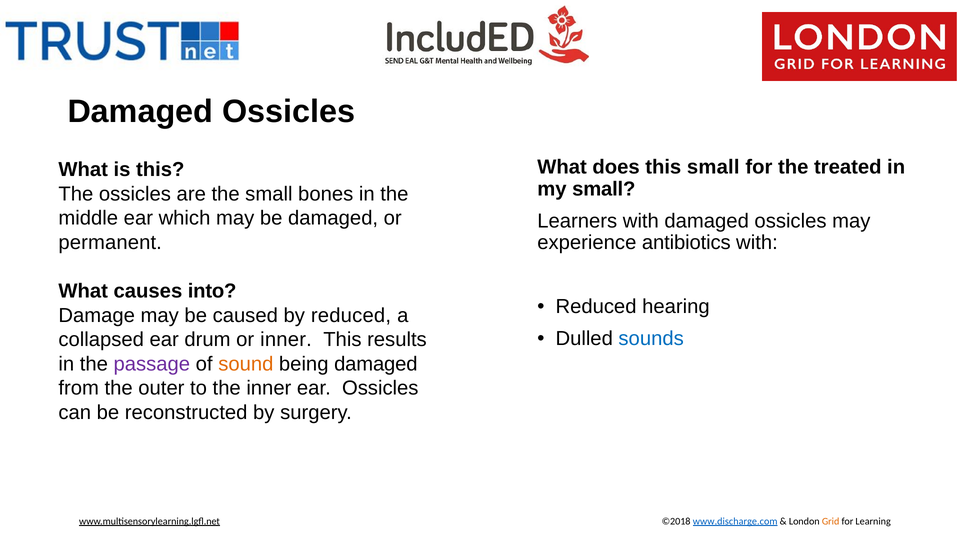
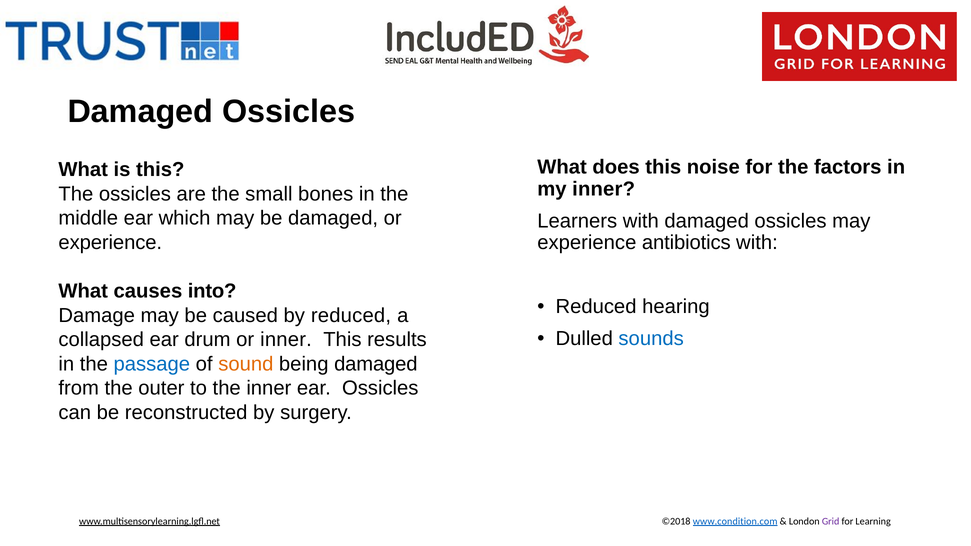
this small: small -> noise
treated: treated -> factors
my small: small -> inner
permanent at (110, 243): permanent -> experience
passage colour: purple -> blue
www.discharge.com: www.discharge.com -> www.condition.com
Grid colour: orange -> purple
